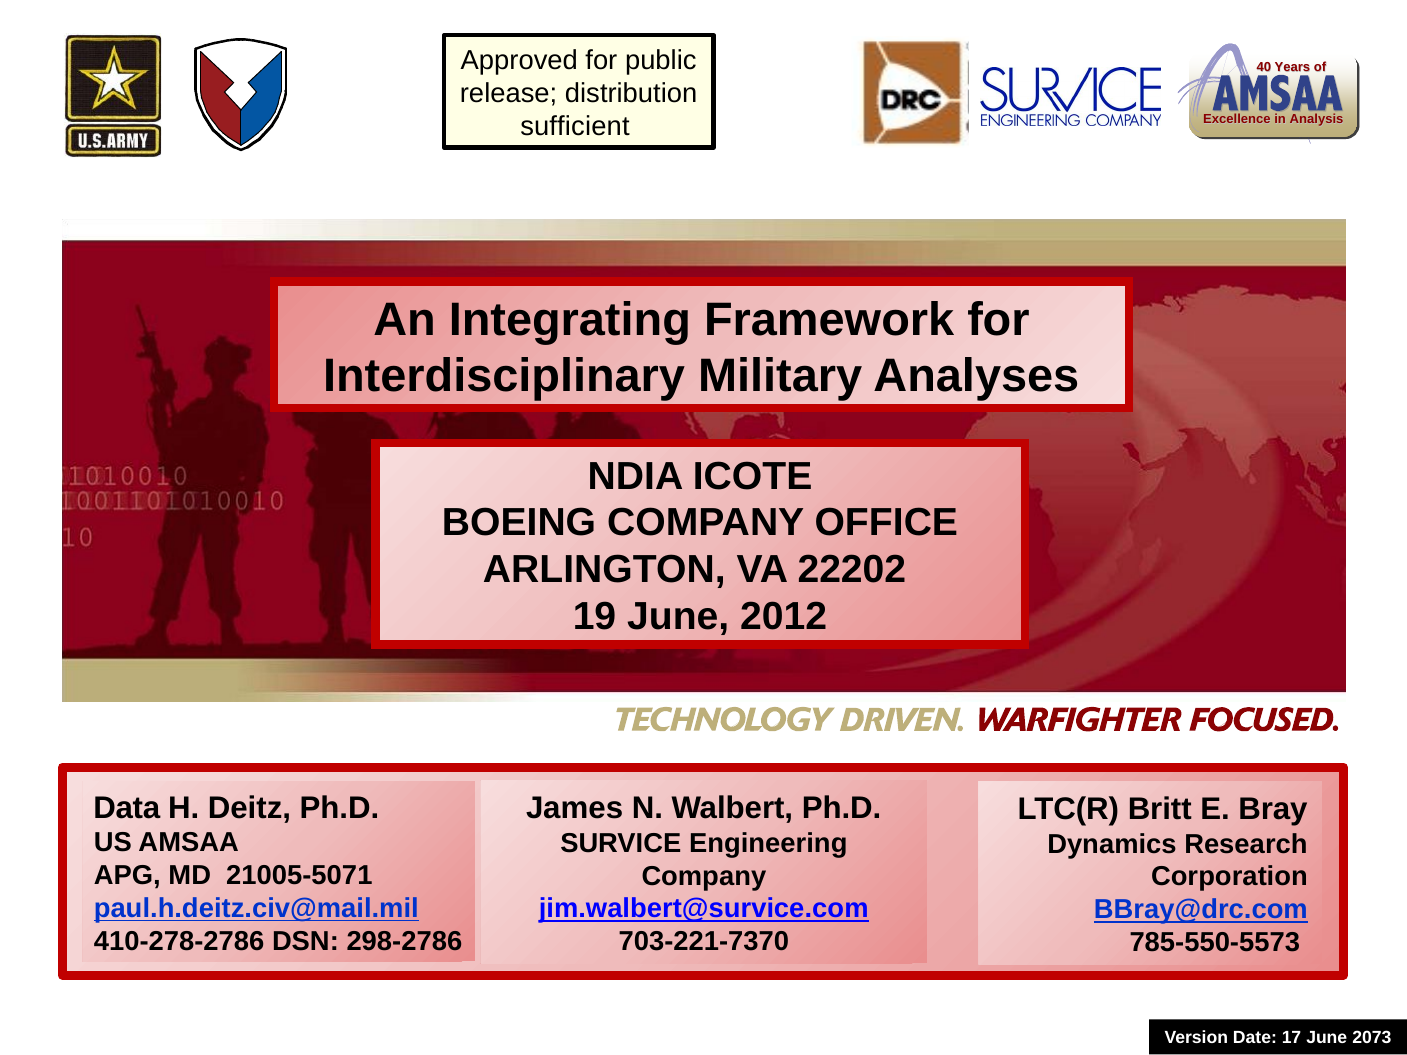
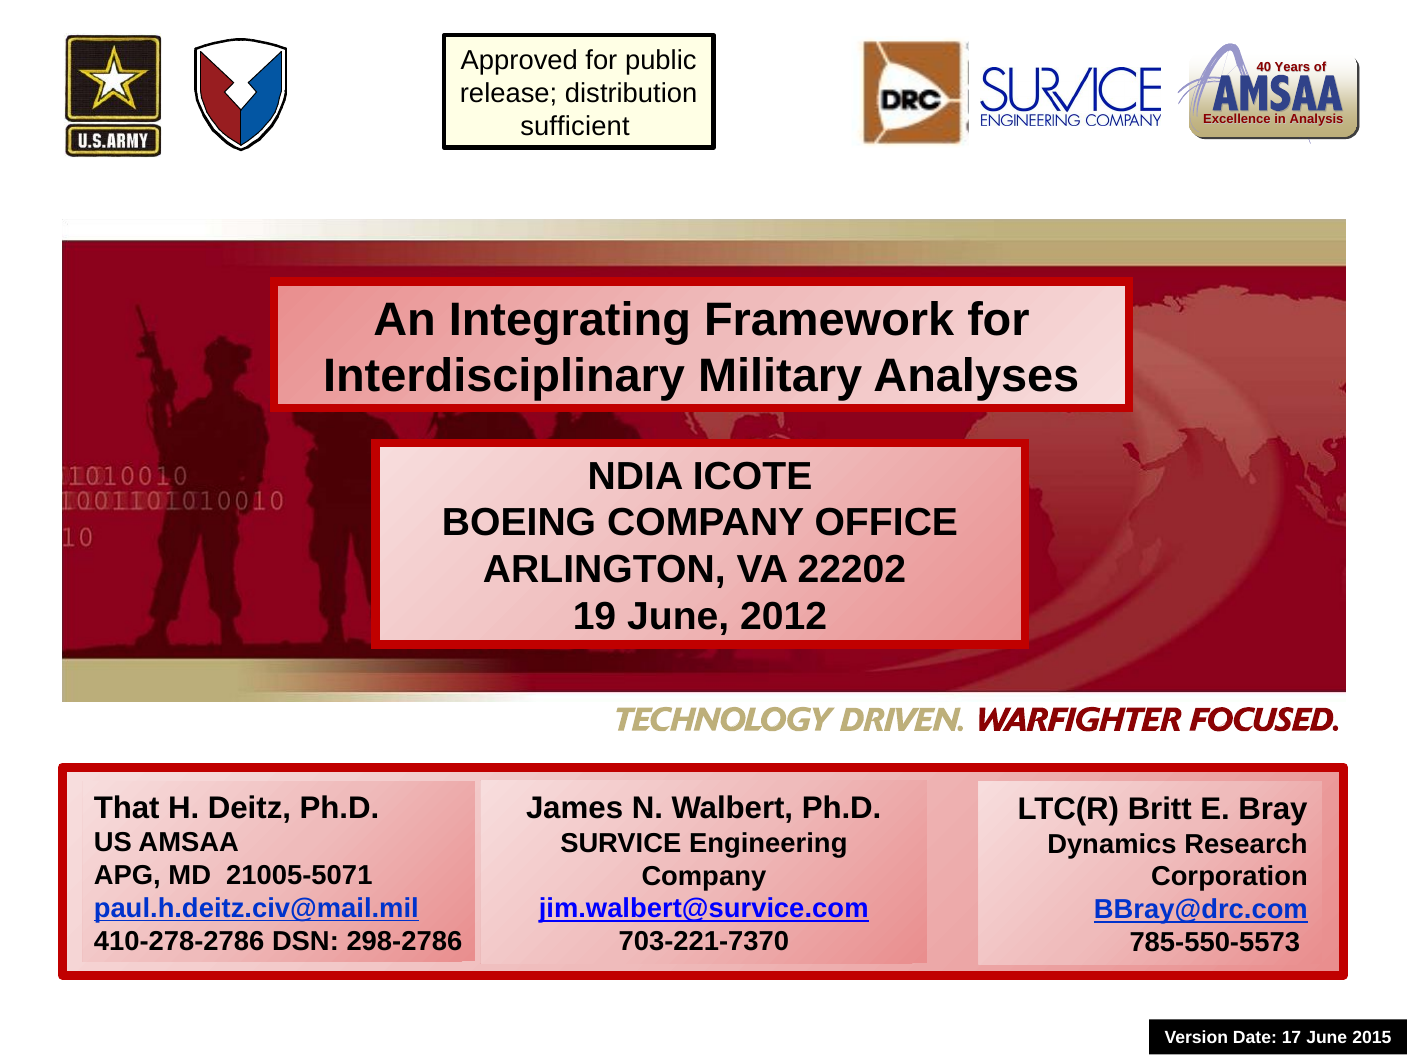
Data: Data -> That
2073: 2073 -> 2015
